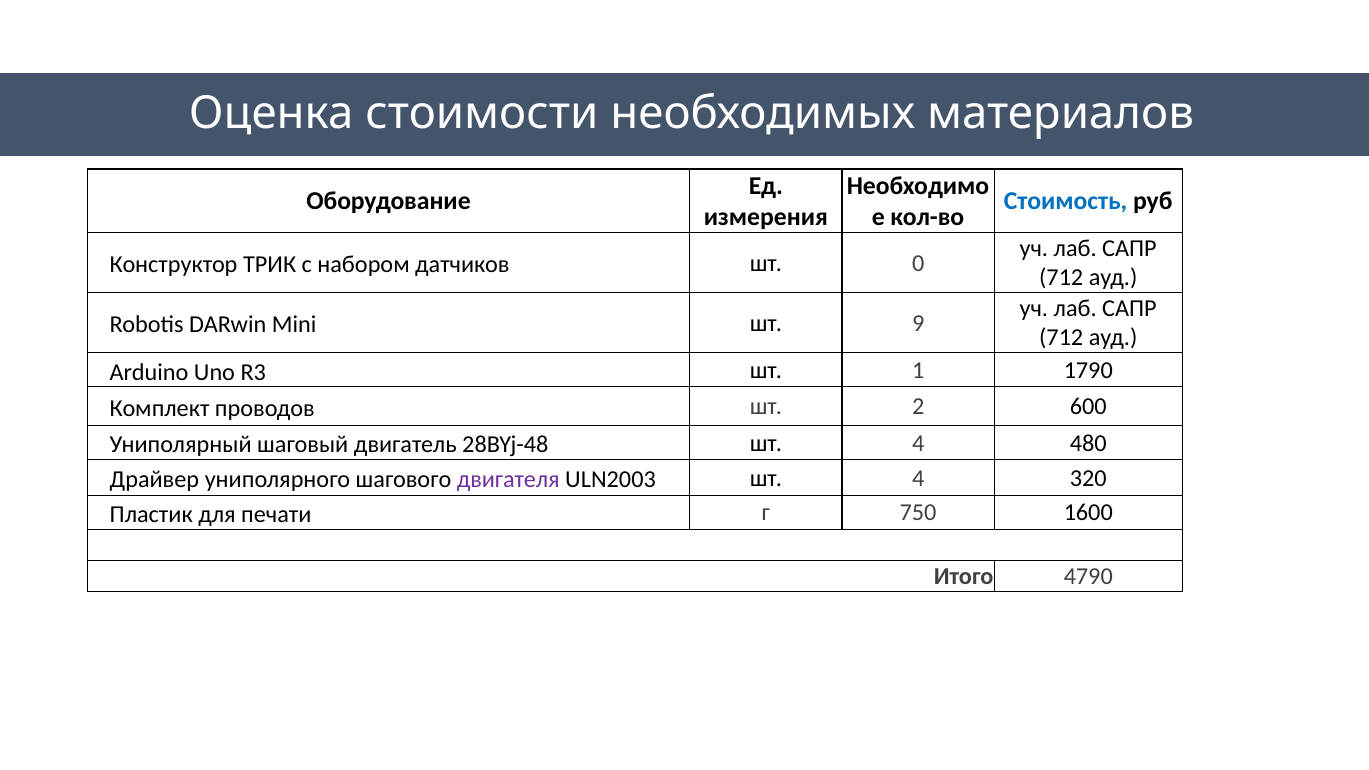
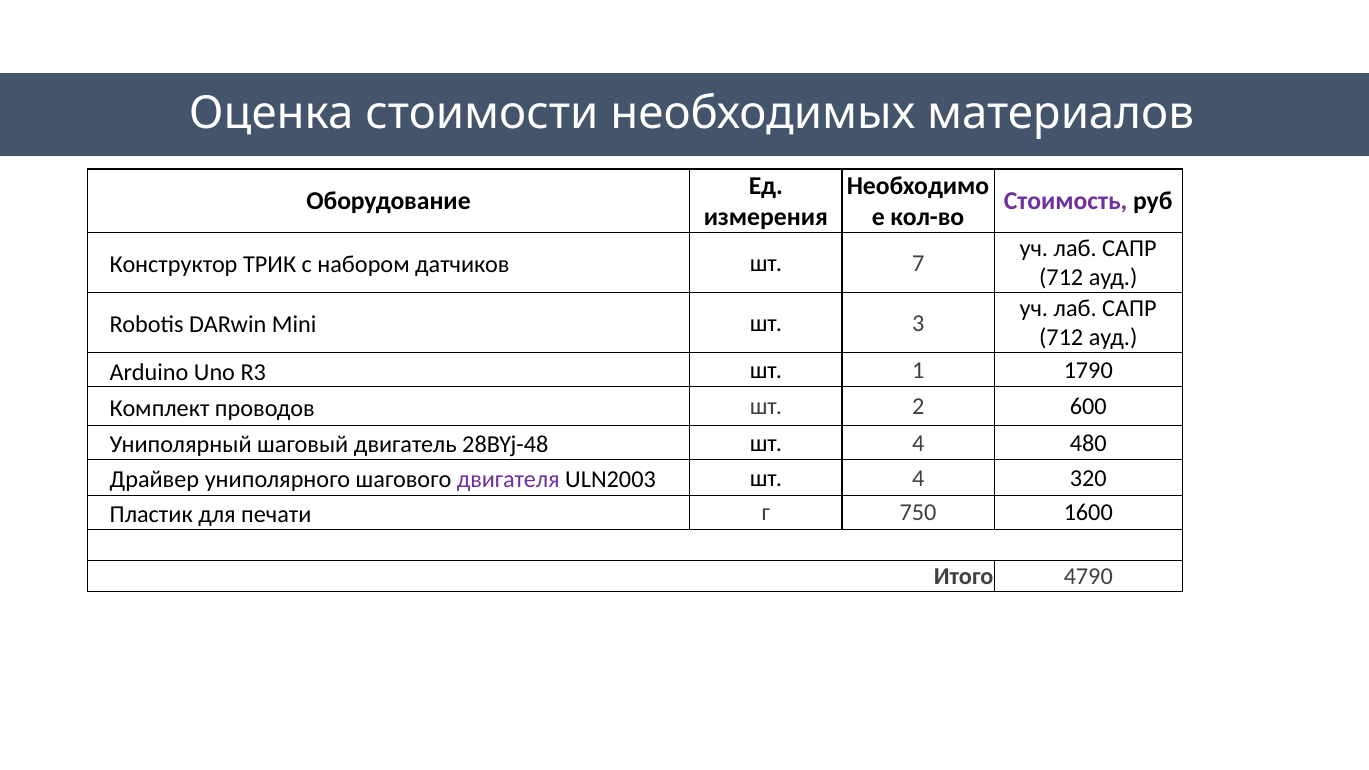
Стоимость colour: blue -> purple
0: 0 -> 7
9: 9 -> 3
